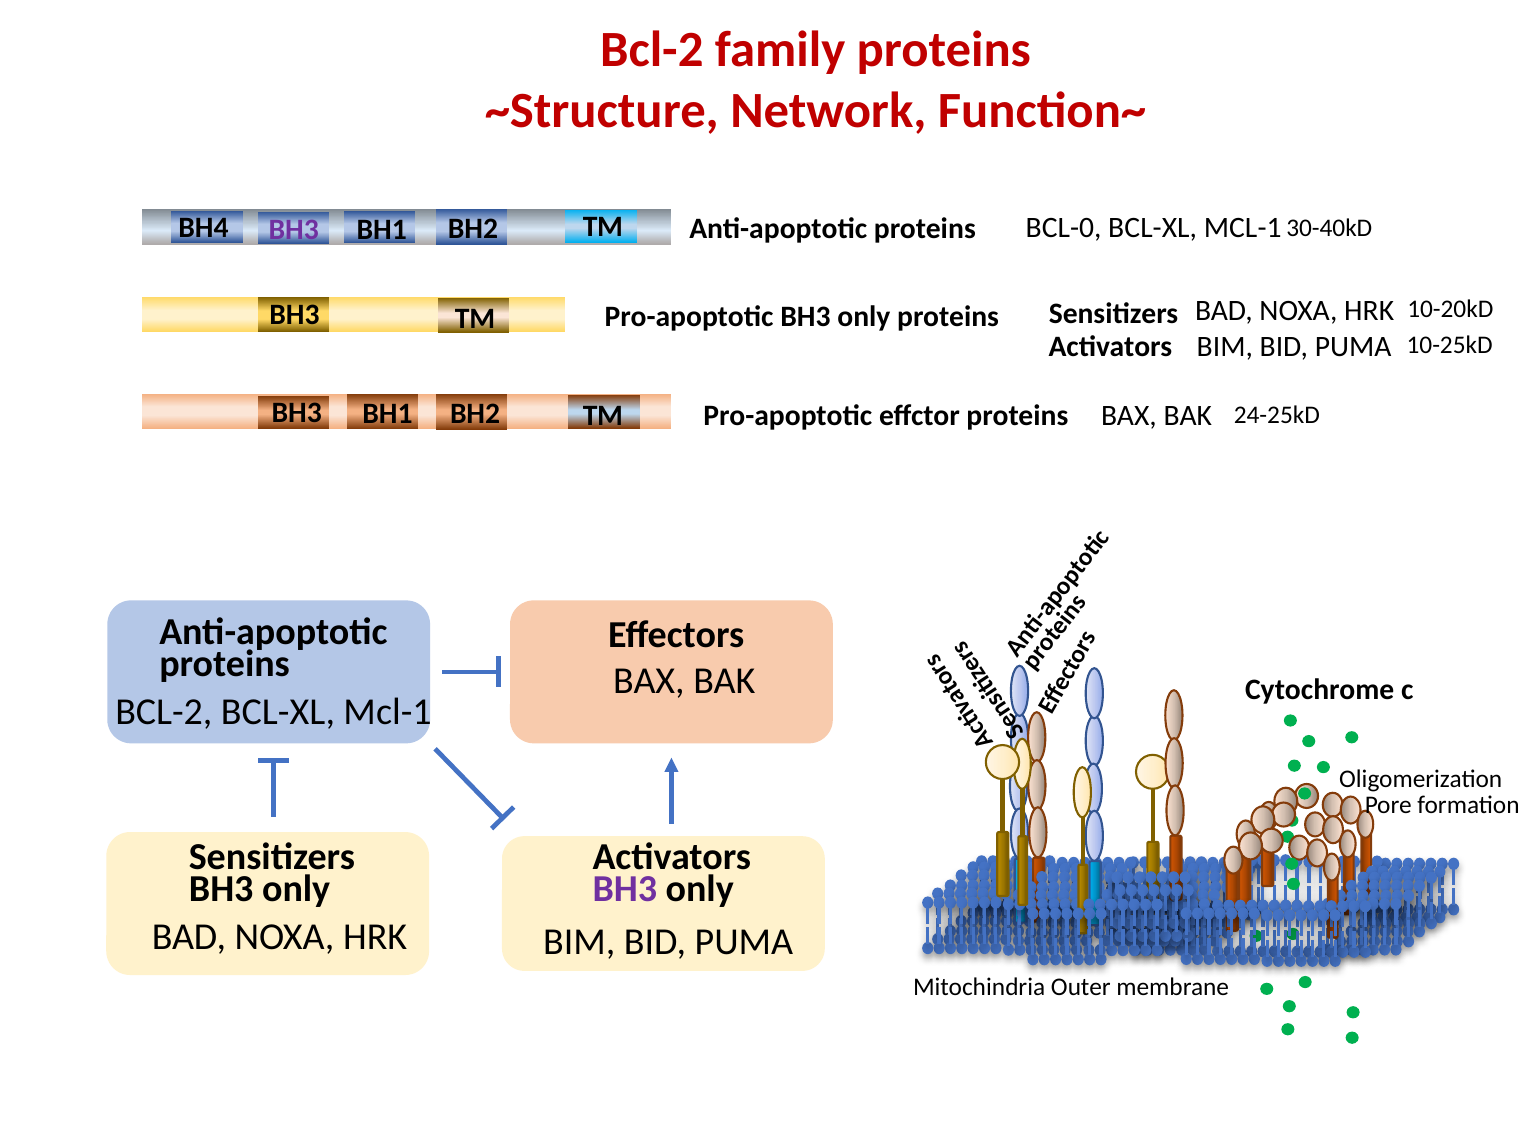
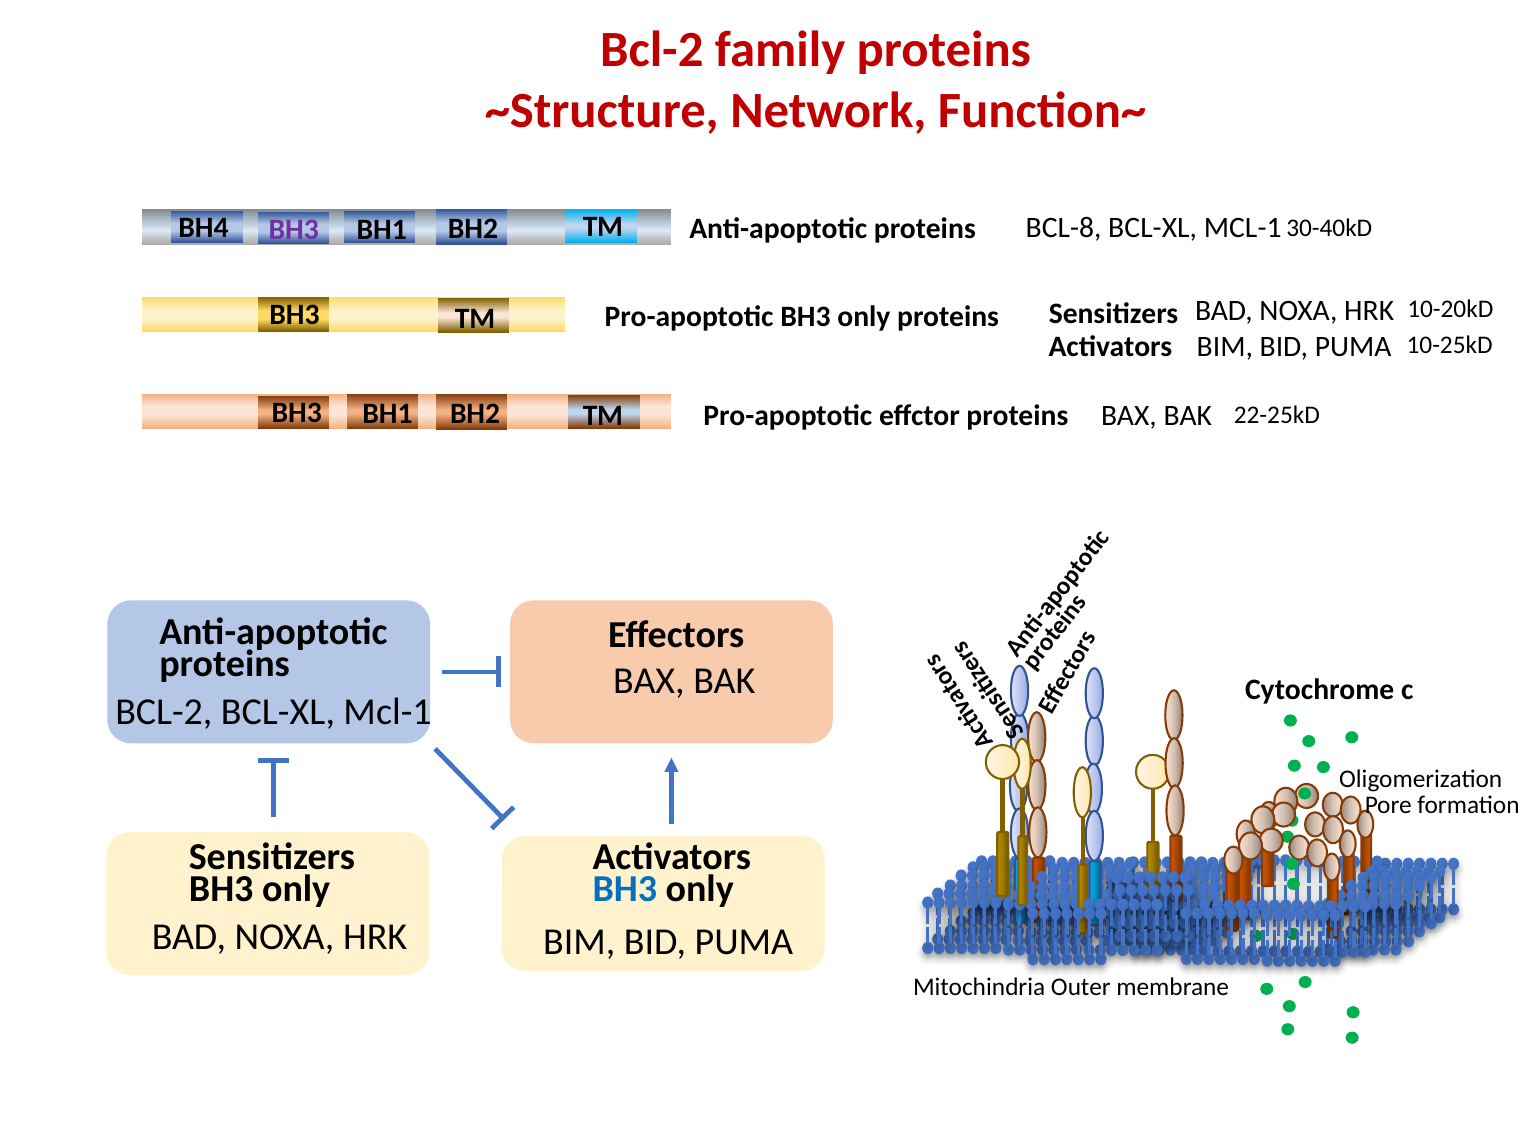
BCL-0: BCL-0 -> BCL-8
24-25kD: 24-25kD -> 22-25kD
BH3 at (625, 889) colour: purple -> blue
